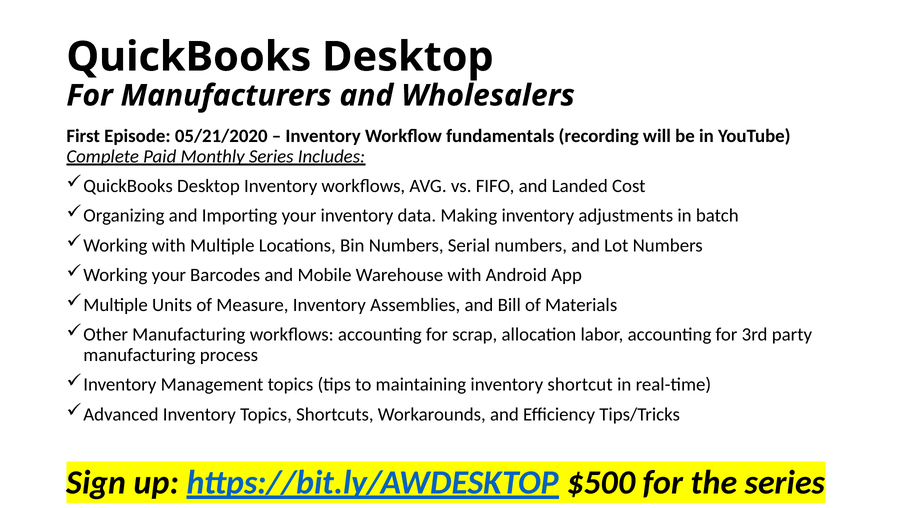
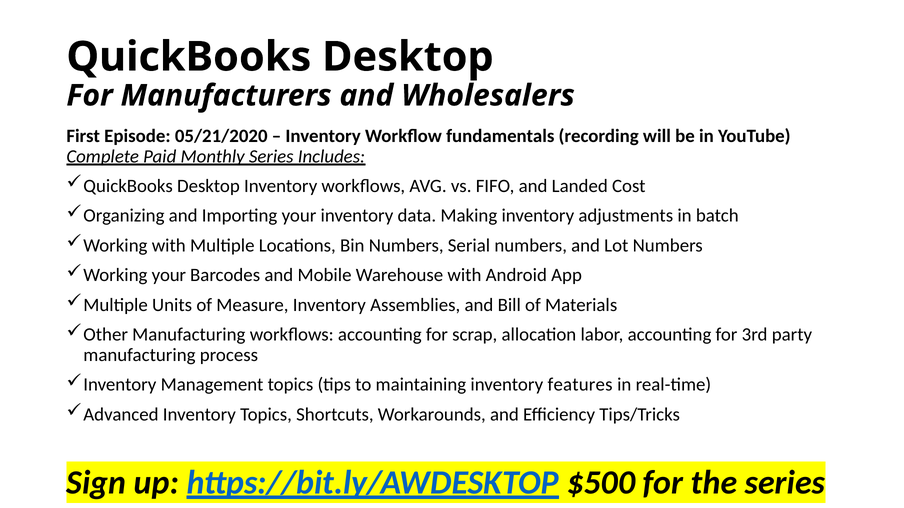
shortcut: shortcut -> features
